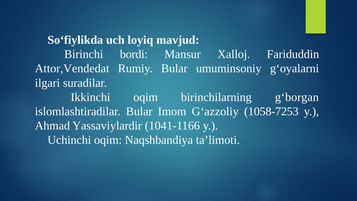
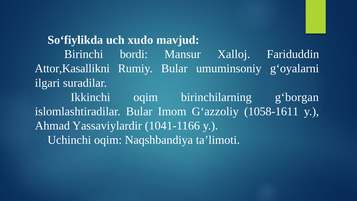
loyiq: loyiq -> xudo
Attor,Vendedat: Attor,Vendedat -> Attor,Kasallikni
1058-7253: 1058-7253 -> 1058-1611
